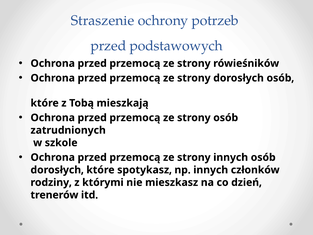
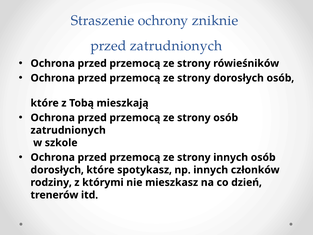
potrzeb: potrzeb -> zniknie
przed podstawowych: podstawowych -> zatrudnionych
